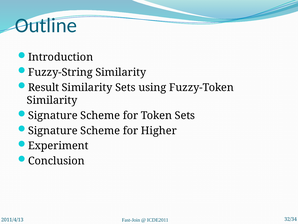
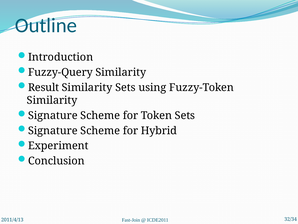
Fuzzy-String: Fuzzy-String -> Fuzzy-Query
Higher: Higher -> Hybrid
